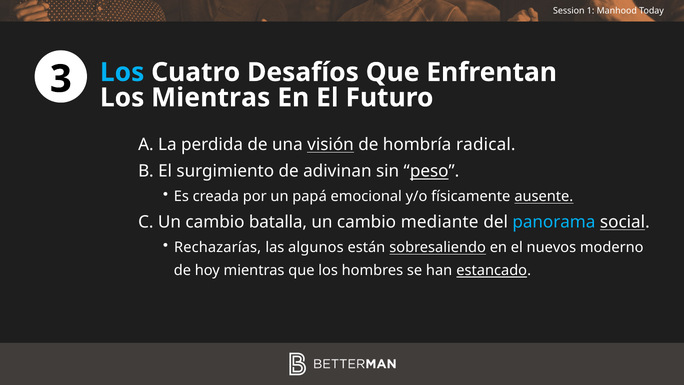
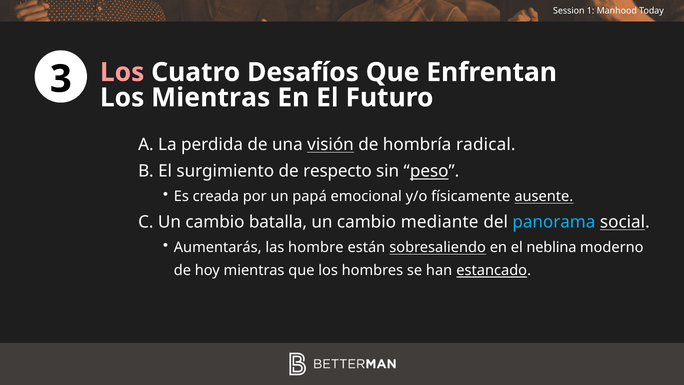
Los at (122, 72) colour: light blue -> pink
adivinan: adivinan -> respecto
Rechazarías: Rechazarías -> Aumentarás
algunos: algunos -> hombre
nuevos: nuevos -> neblina
